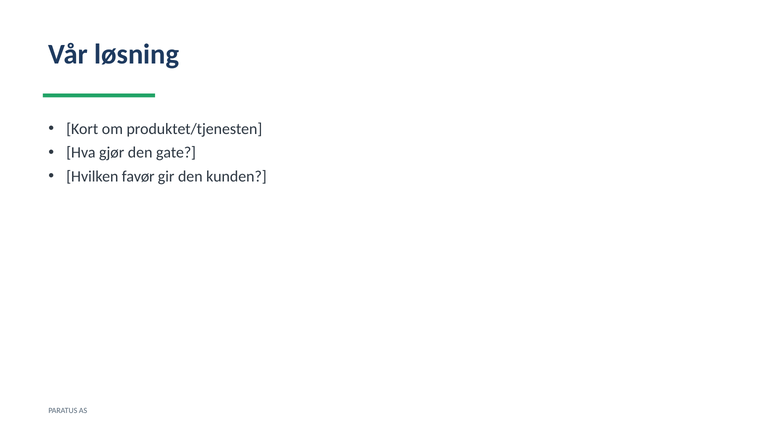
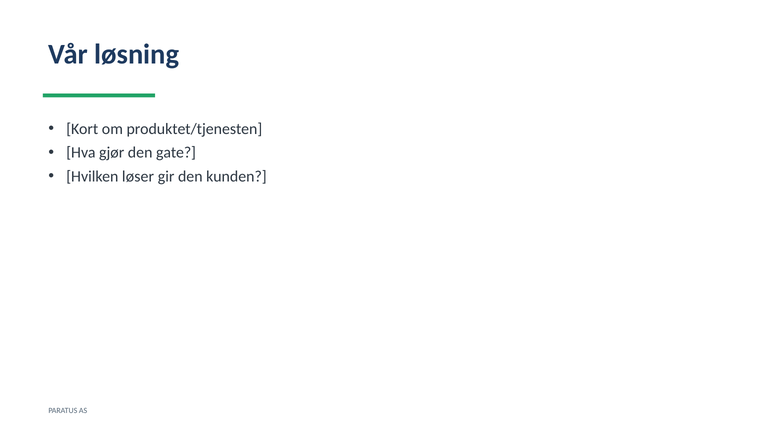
favør: favør -> løser
